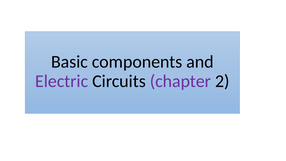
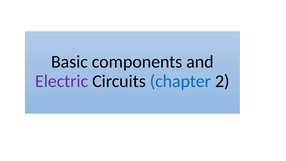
chapter colour: purple -> blue
